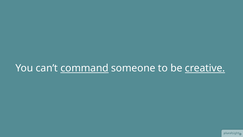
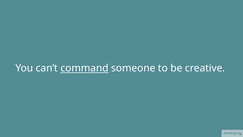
creative underline: present -> none
